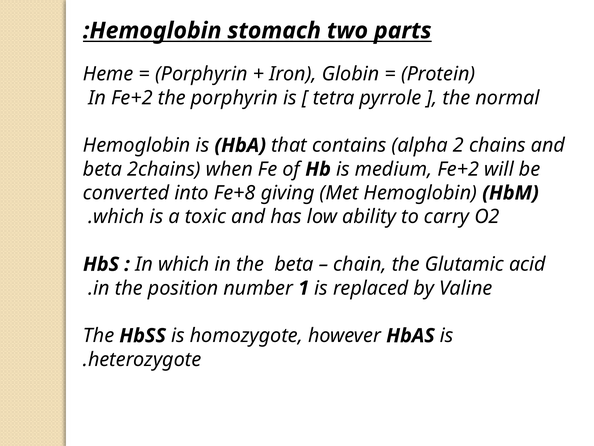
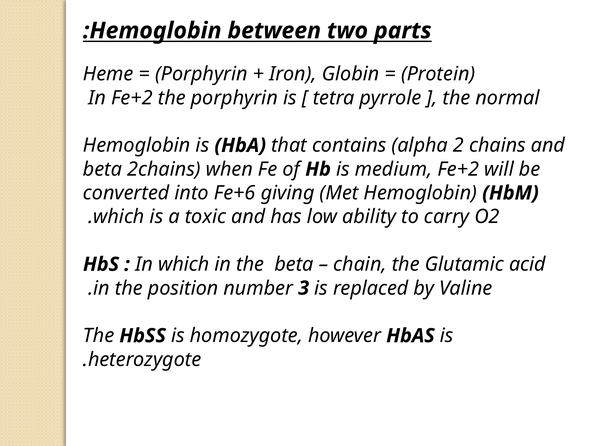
stomach: stomach -> between
Fe+8: Fe+8 -> Fe+6
1: 1 -> 3
